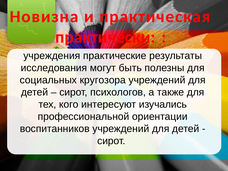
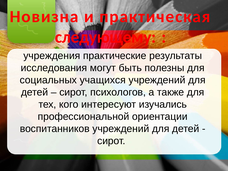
практически: практически -> следующему
кругозора: кругозора -> учащихся
